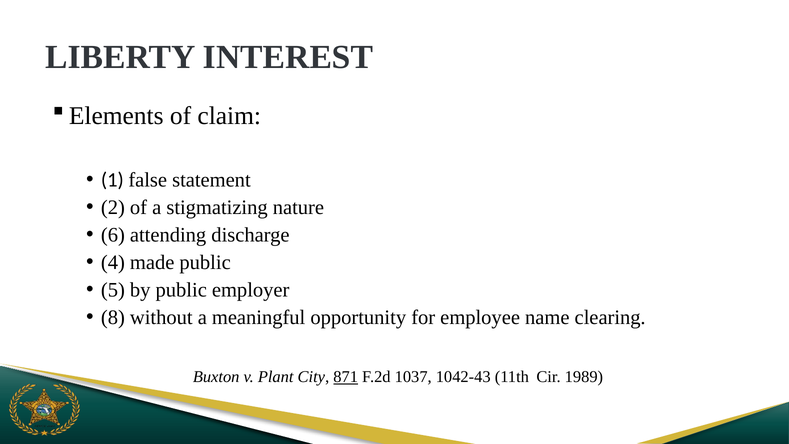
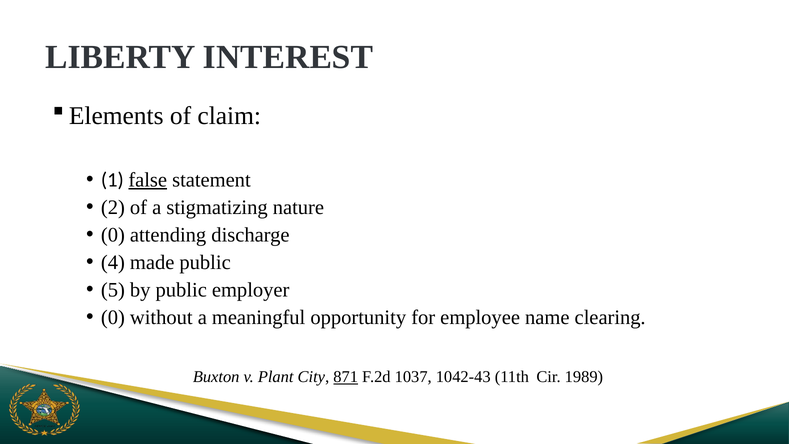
false underline: none -> present
6 at (113, 235): 6 -> 0
8 at (113, 317): 8 -> 0
